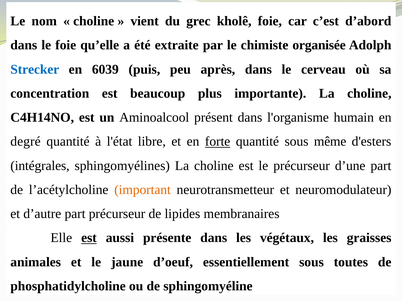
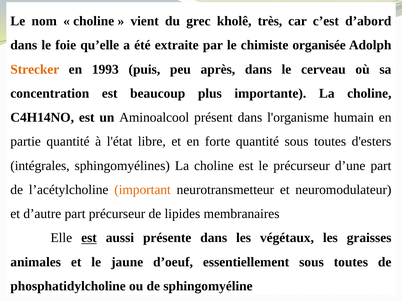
kholê foie: foie -> très
Strecker colour: blue -> orange
6039: 6039 -> 1993
degré: degré -> partie
forte underline: present -> none
quantité sous même: même -> toutes
